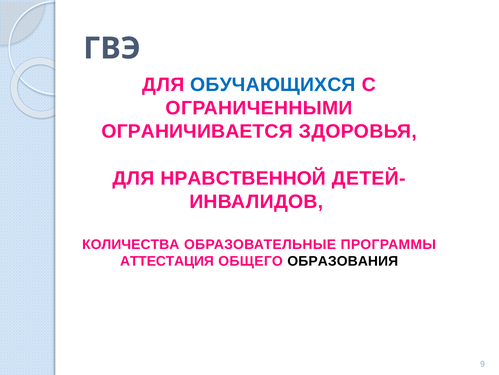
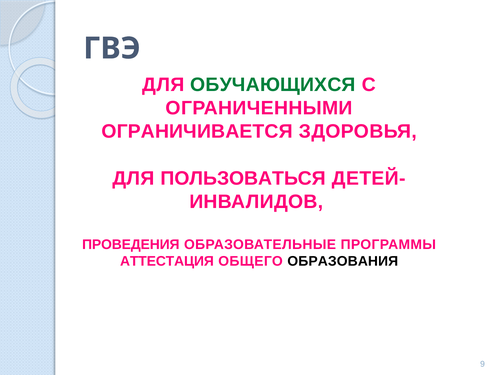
ОБУЧАЮЩИХСЯ colour: blue -> green
НРАВСТВЕННОЙ: НРАВСТВЕННОЙ -> ПОЛЬЗОВАТЬСЯ
КОЛИЧЕСТВА: КОЛИЧЕСТВА -> ПРОВЕДЕНИЯ
